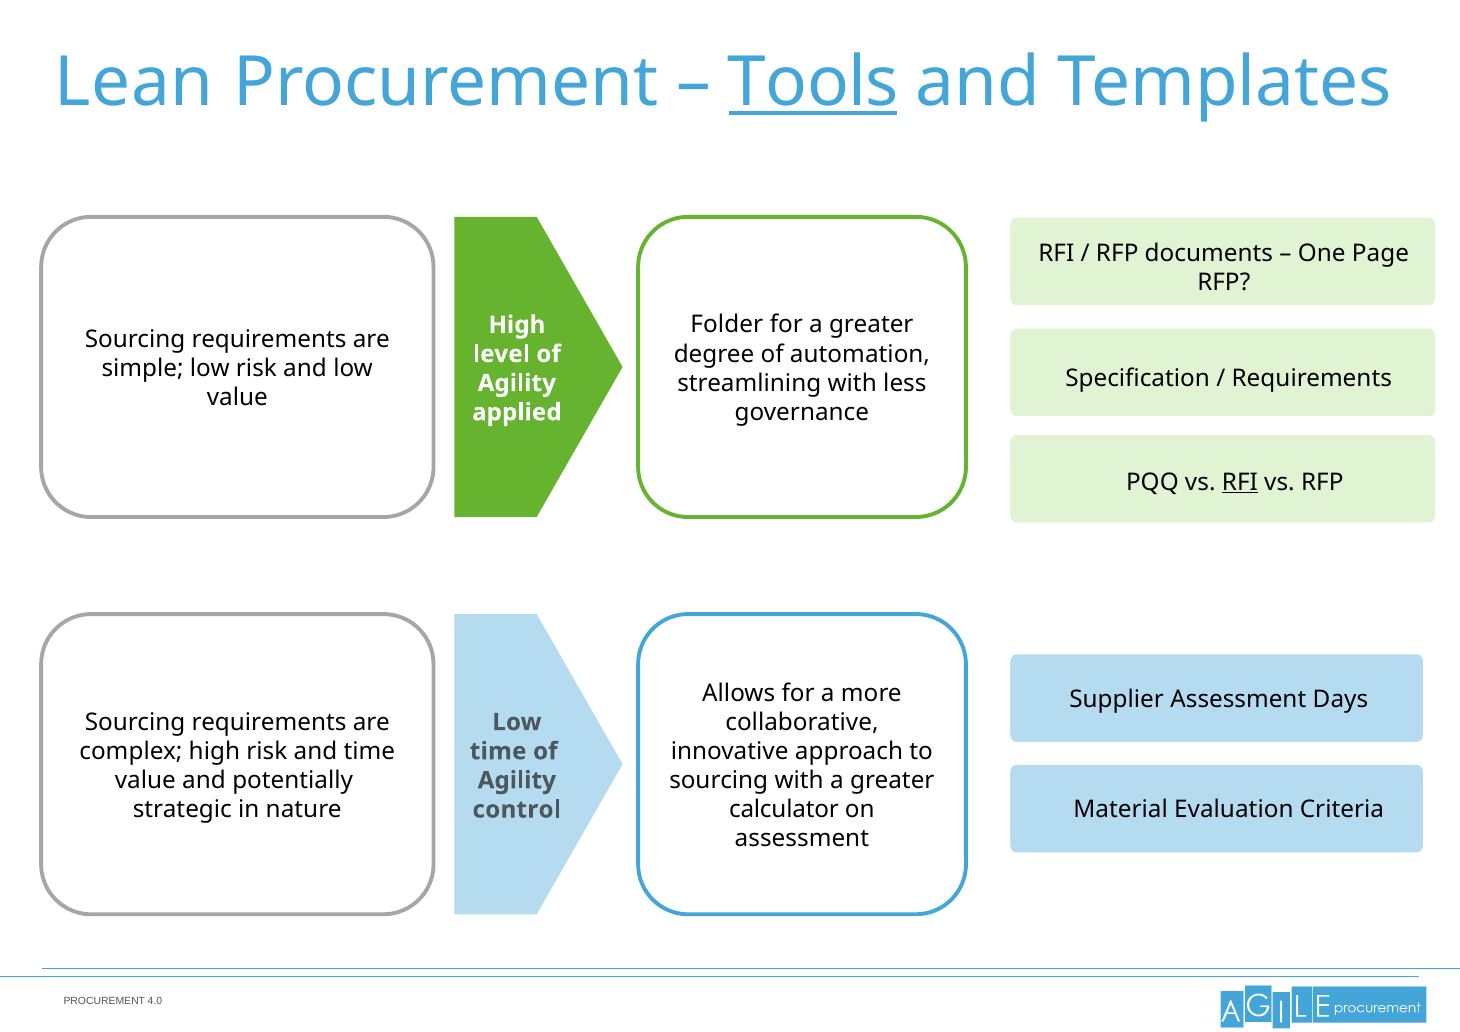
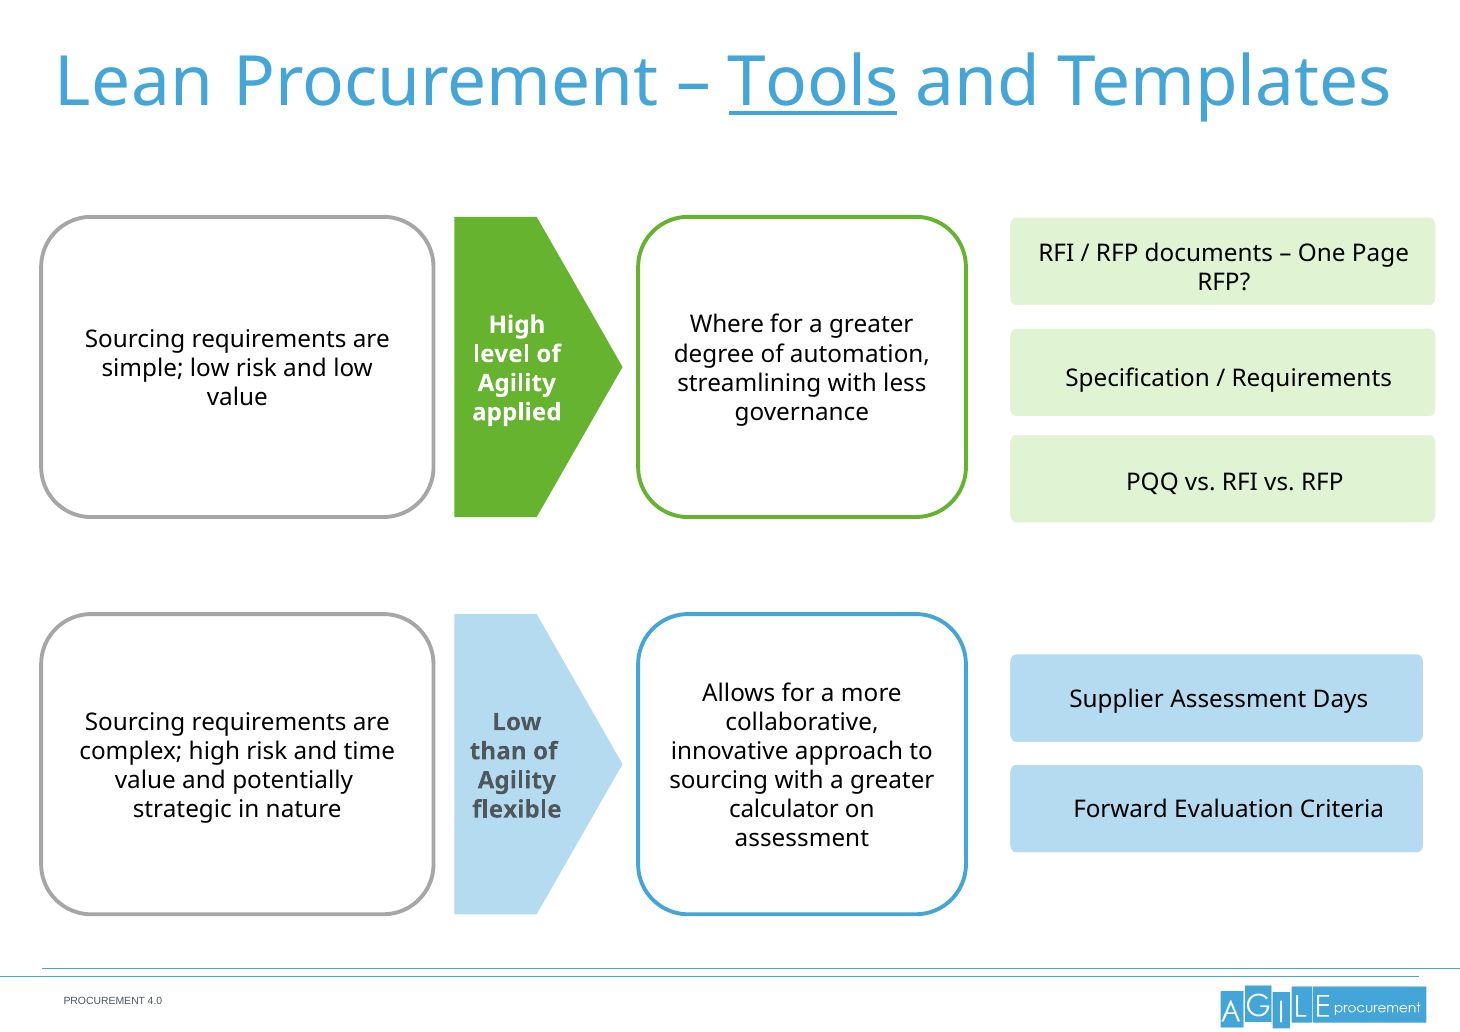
Folder: Folder -> Where
RFI at (1240, 482) underline: present -> none
time at (498, 752): time -> than
Material: Material -> Forward
control: control -> flexible
